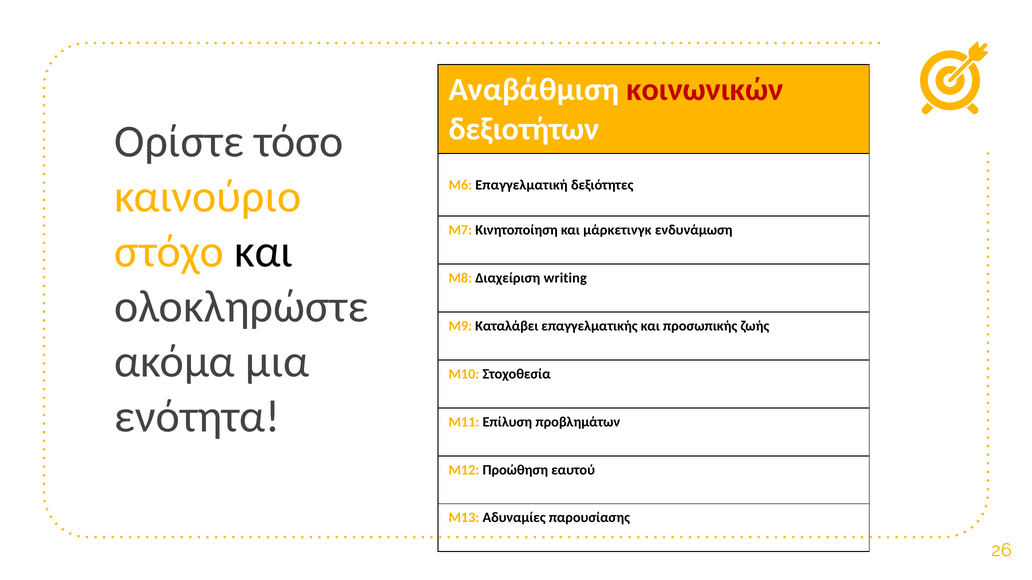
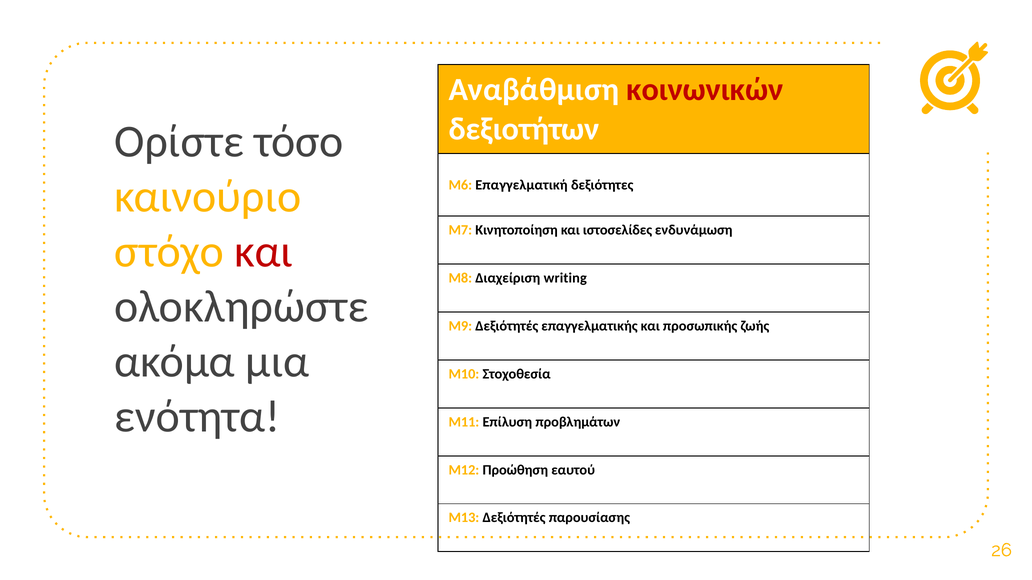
μάρκετινγκ: μάρκετινγκ -> ιστοσελίδες
και at (264, 252) colour: black -> red
M9 Καταλάβει: Καταλάβει -> Δεξιότητές
M13 Αδυναμίες: Αδυναμίες -> Δεξιότητές
